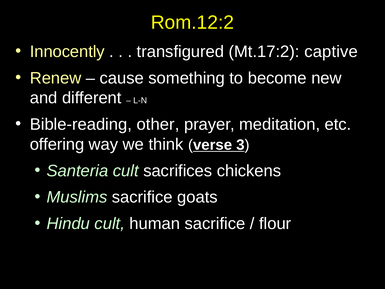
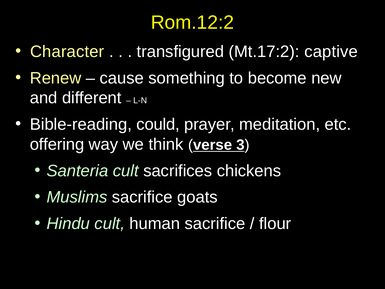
Innocently: Innocently -> Character
other: other -> could
